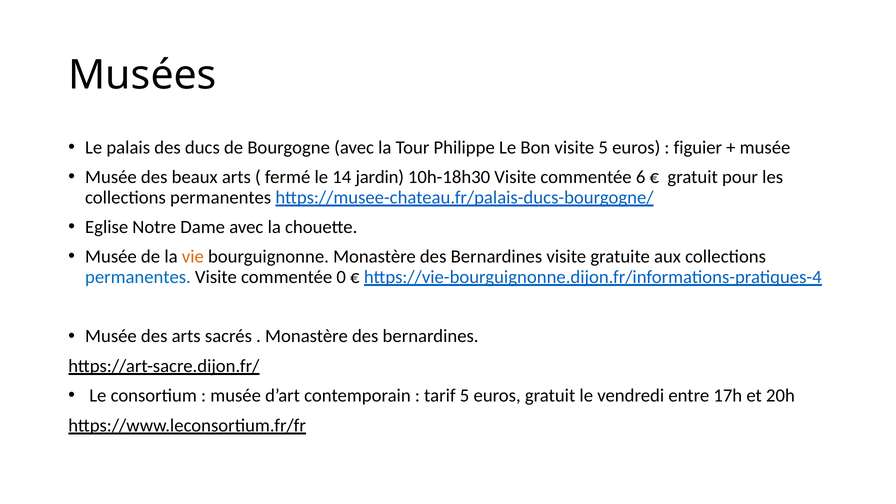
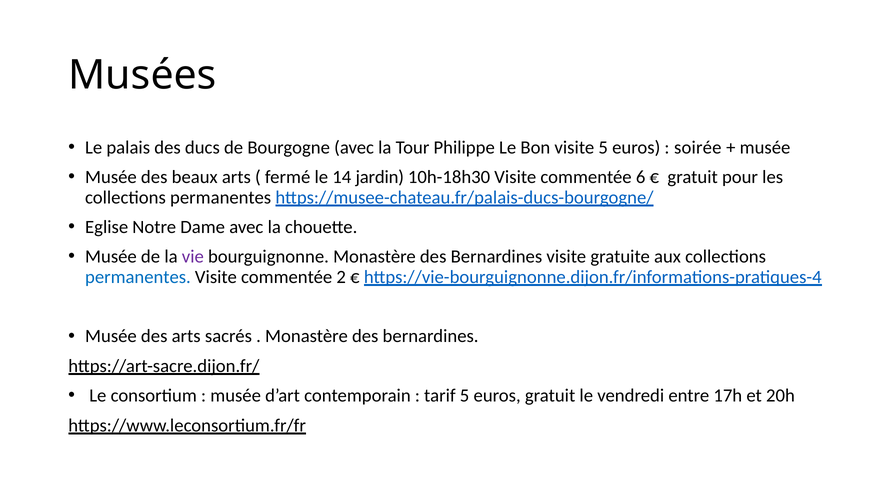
figuier: figuier -> soirée
vie colour: orange -> purple
0: 0 -> 2
